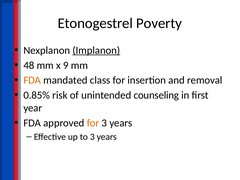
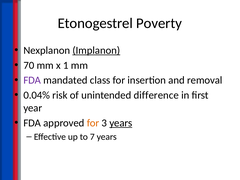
48: 48 -> 70
9: 9 -> 1
FDA at (32, 80) colour: orange -> purple
0.85%: 0.85% -> 0.04%
counseling: counseling -> difference
years at (121, 123) underline: none -> present
to 3: 3 -> 7
